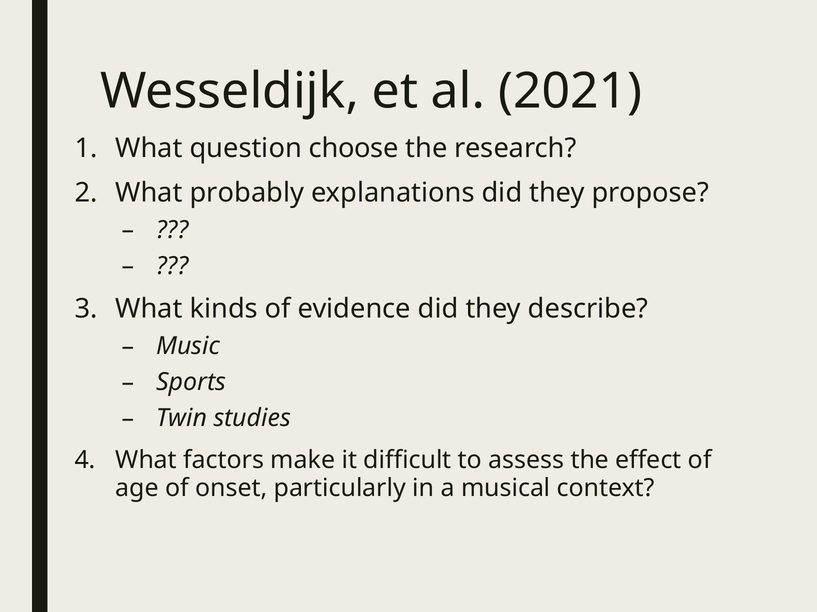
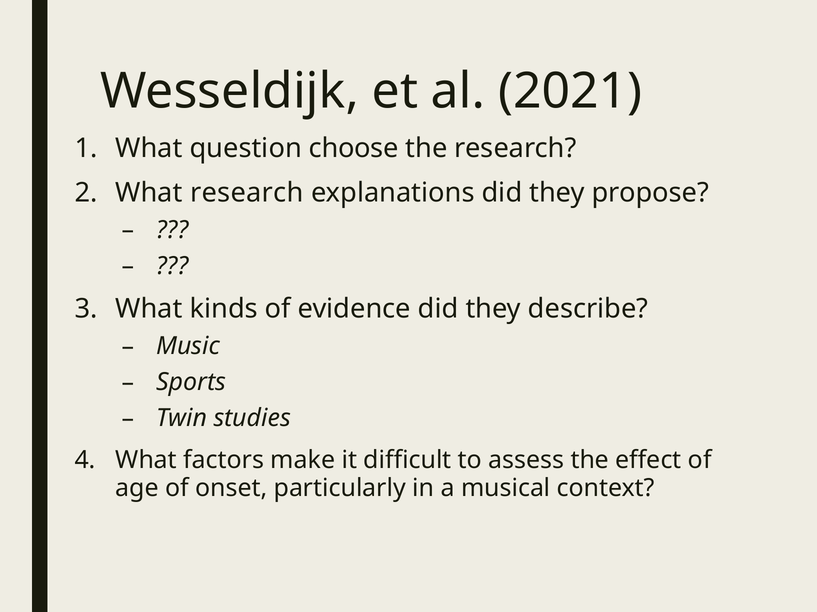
What probably: probably -> research
